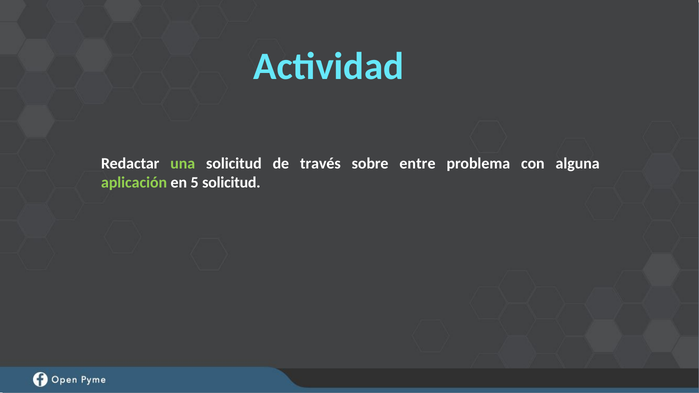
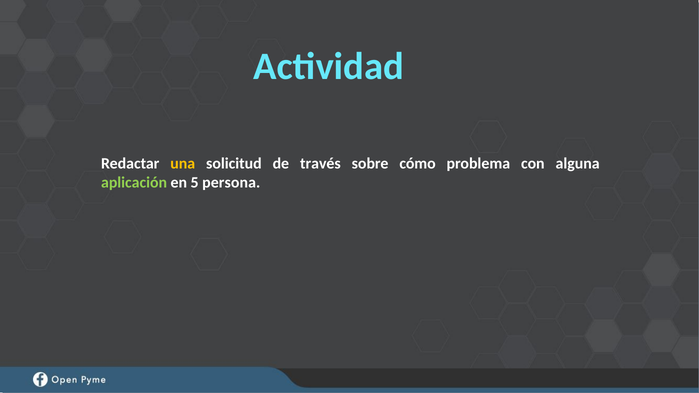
una colour: light green -> yellow
entre: entre -> cómo
5 solicitud: solicitud -> persona
